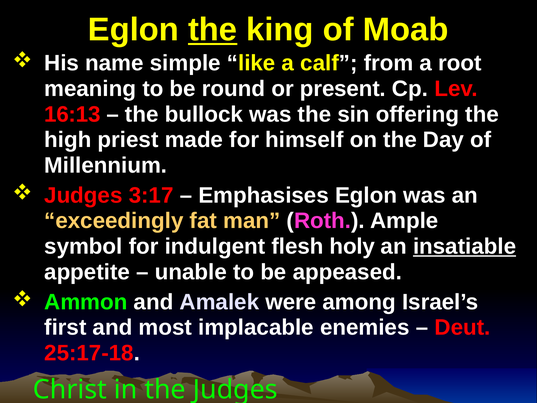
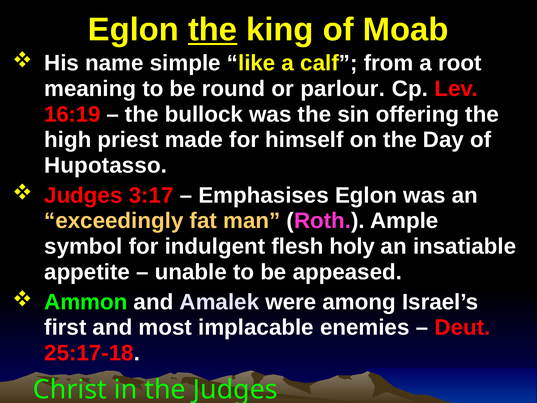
present: present -> parlour
16:13: 16:13 -> 16:19
Millennium: Millennium -> Hupotasso
insatiable underline: present -> none
